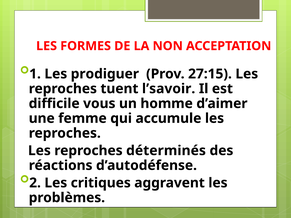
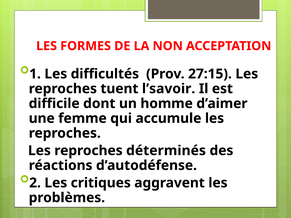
prodiguer: prodiguer -> difficultés
vous: vous -> dont
